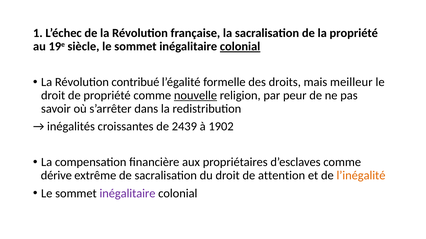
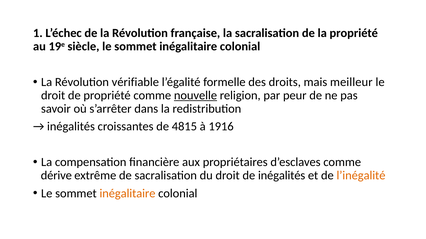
colonial at (240, 47) underline: present -> none
contribué: contribué -> vérifiable
2439: 2439 -> 4815
1902: 1902 -> 1916
de attention: attention -> inégalités
inégalitaire at (127, 194) colour: purple -> orange
